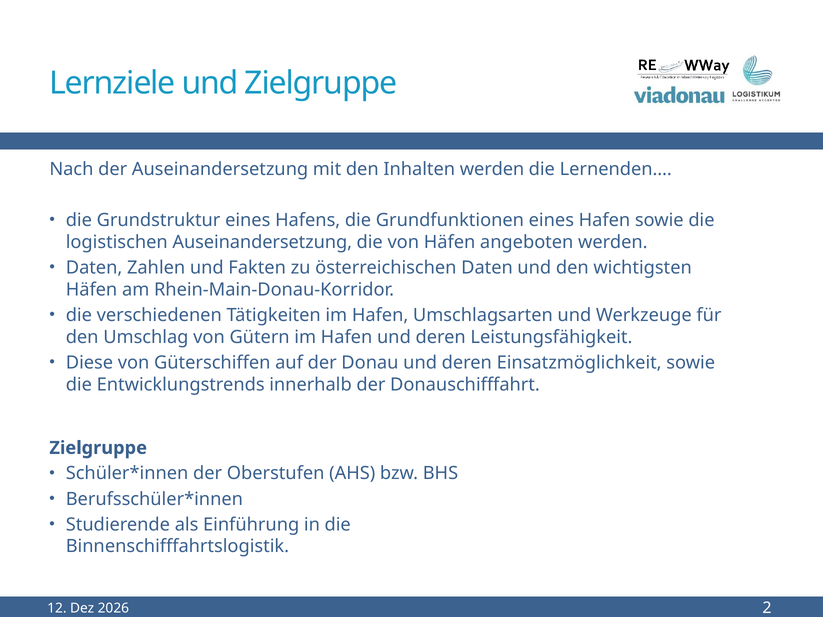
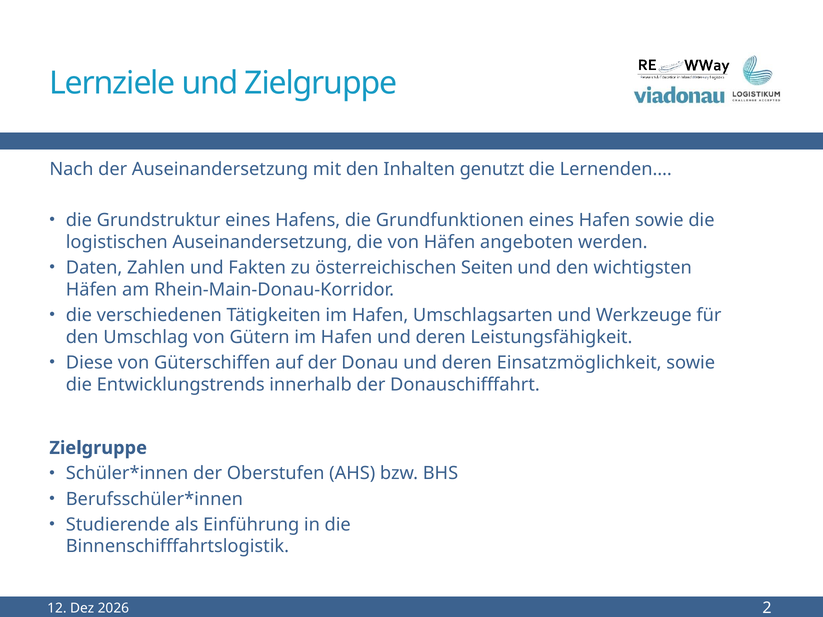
Inhalten werden: werden -> genutzt
österreichischen Daten: Daten -> Seiten
